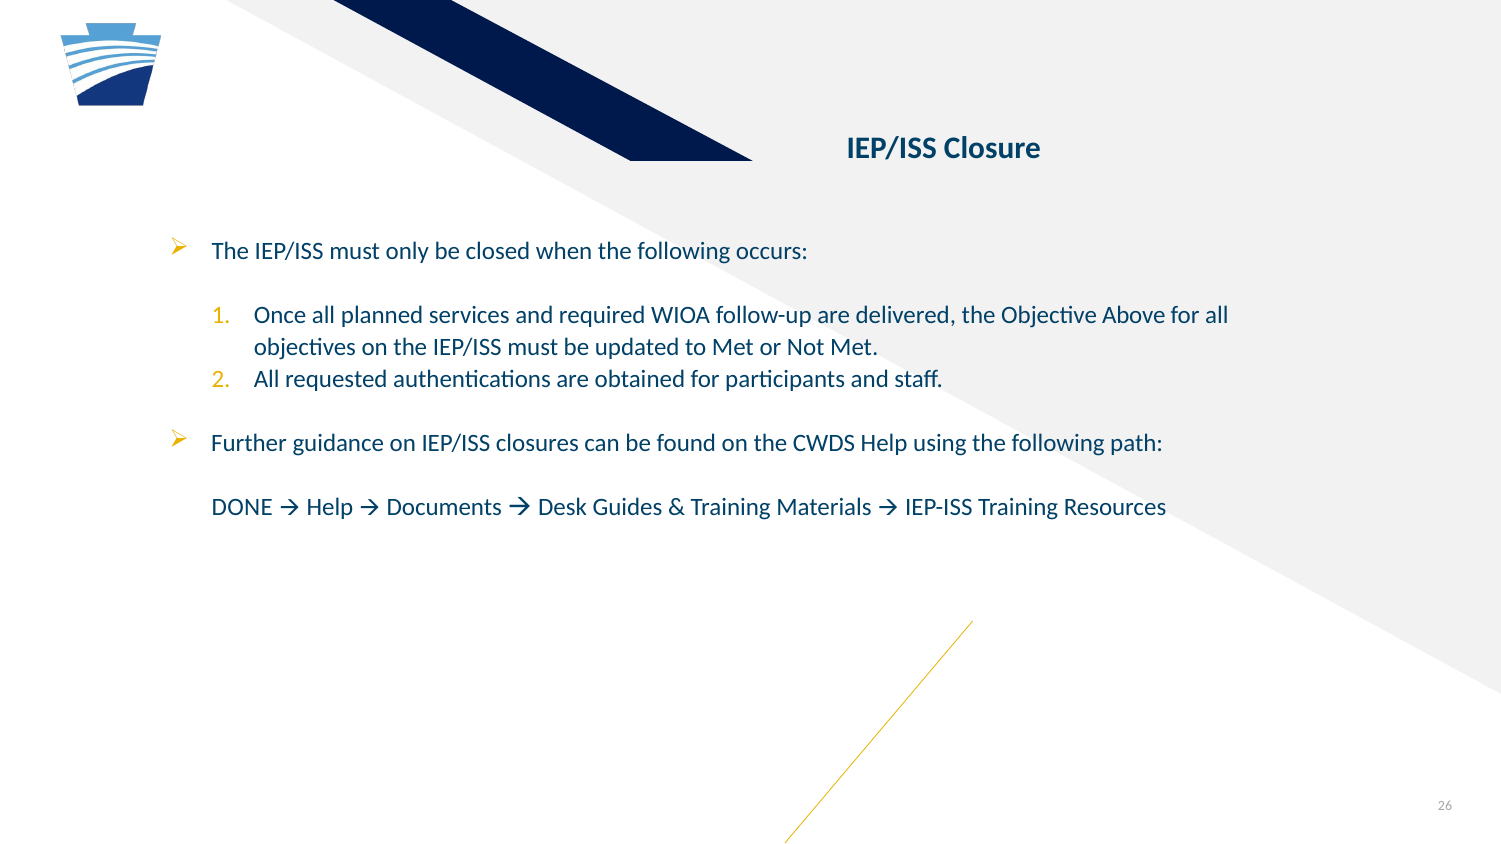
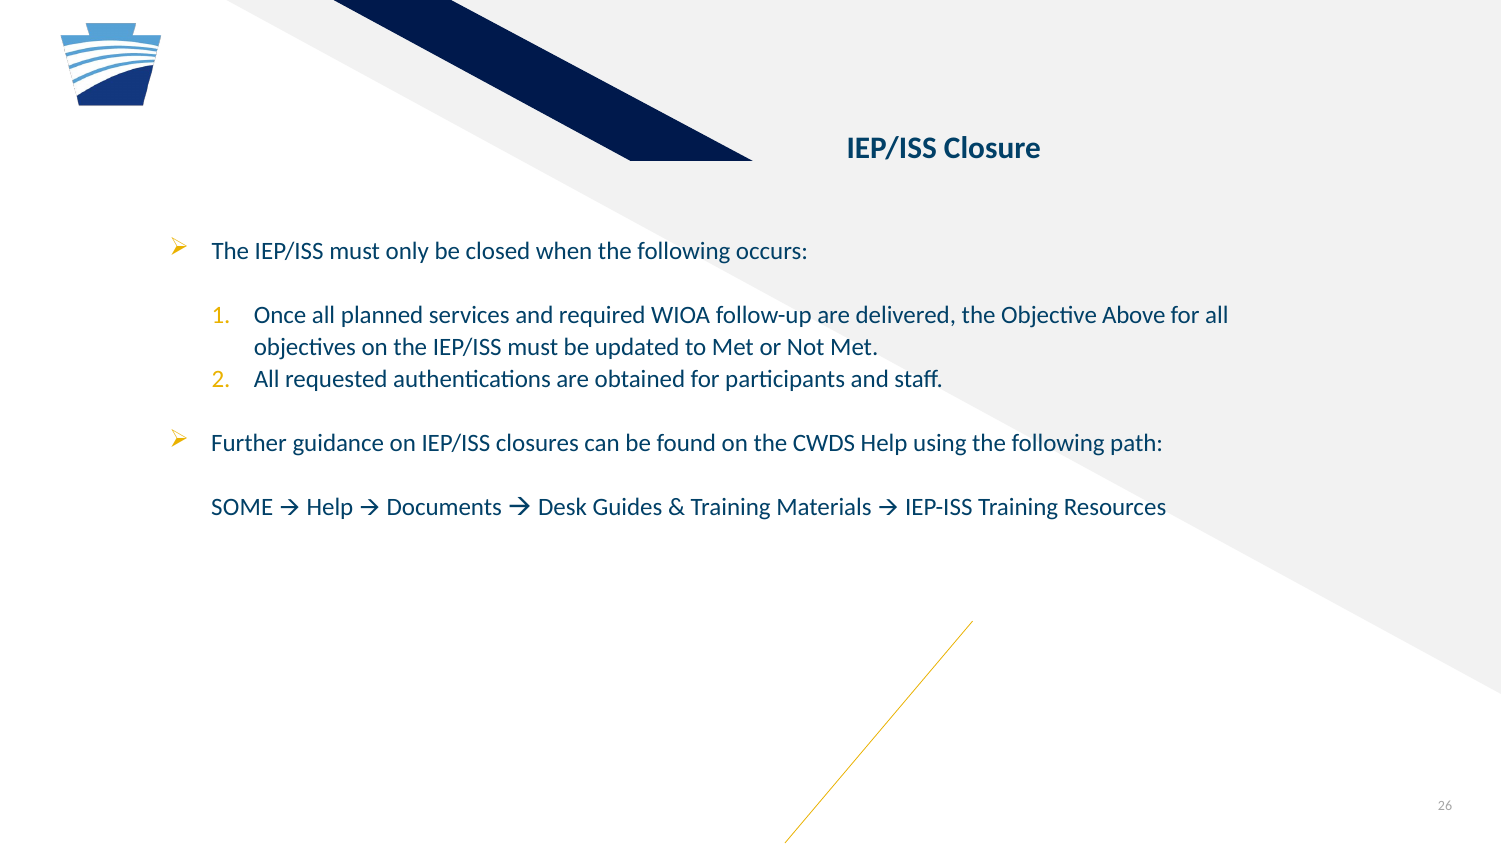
DONE: DONE -> SOME
